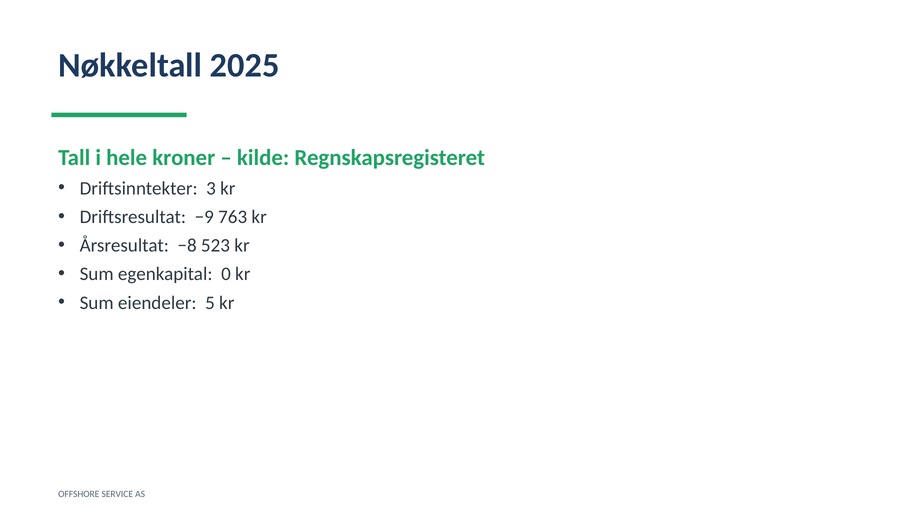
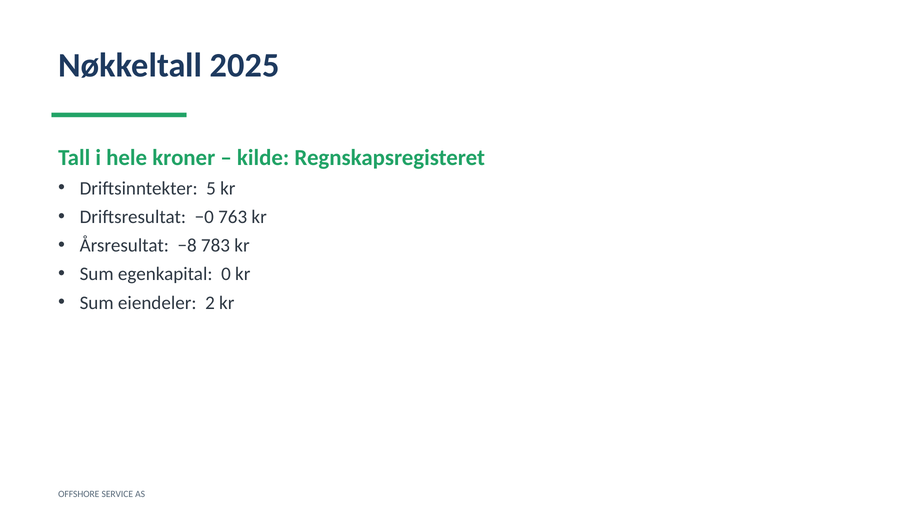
3: 3 -> 5
−9: −9 -> −0
523: 523 -> 783
5: 5 -> 2
